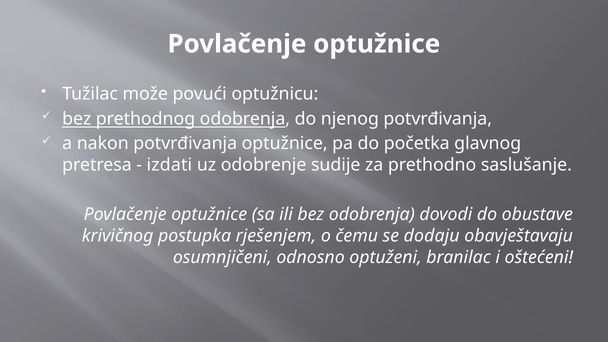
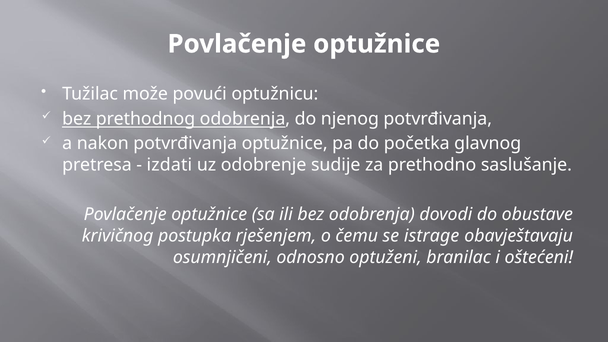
dodaju: dodaju -> istrage
